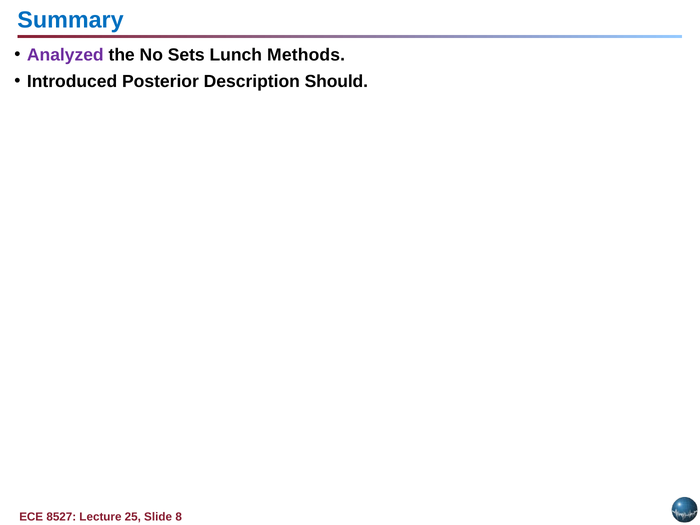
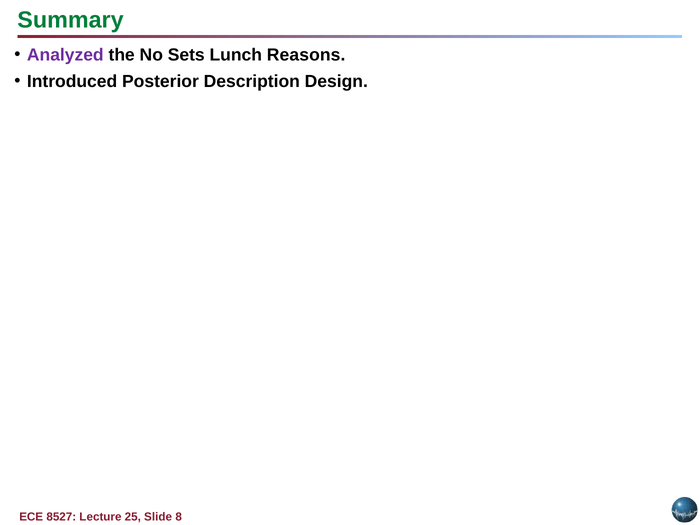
Summary colour: blue -> green
Methods: Methods -> Reasons
Should: Should -> Design
